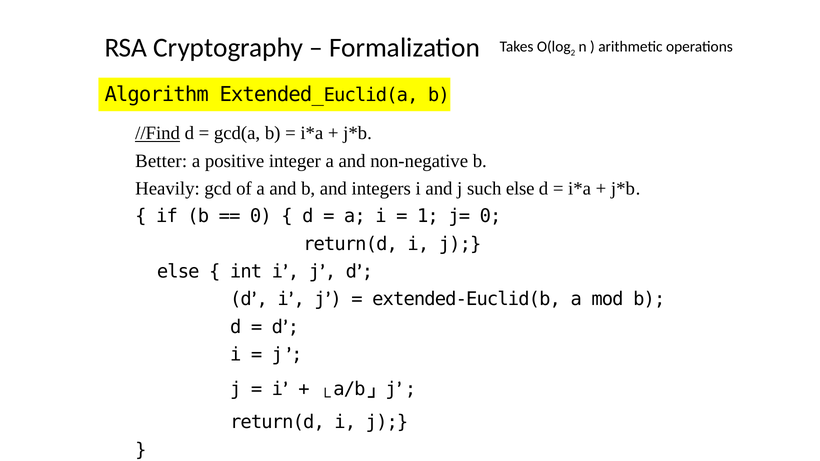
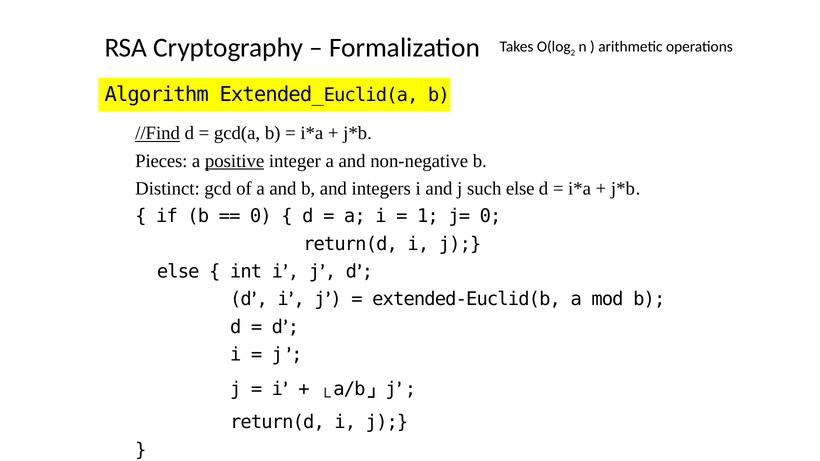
Better: Better -> Pieces
positive underline: none -> present
Heavily: Heavily -> Distinct
